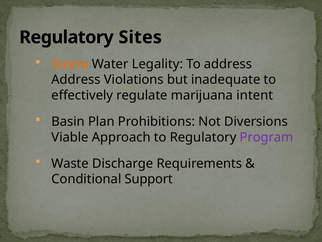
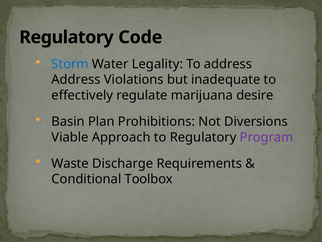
Sites: Sites -> Code
Storm colour: orange -> blue
intent: intent -> desire
Support: Support -> Toolbox
